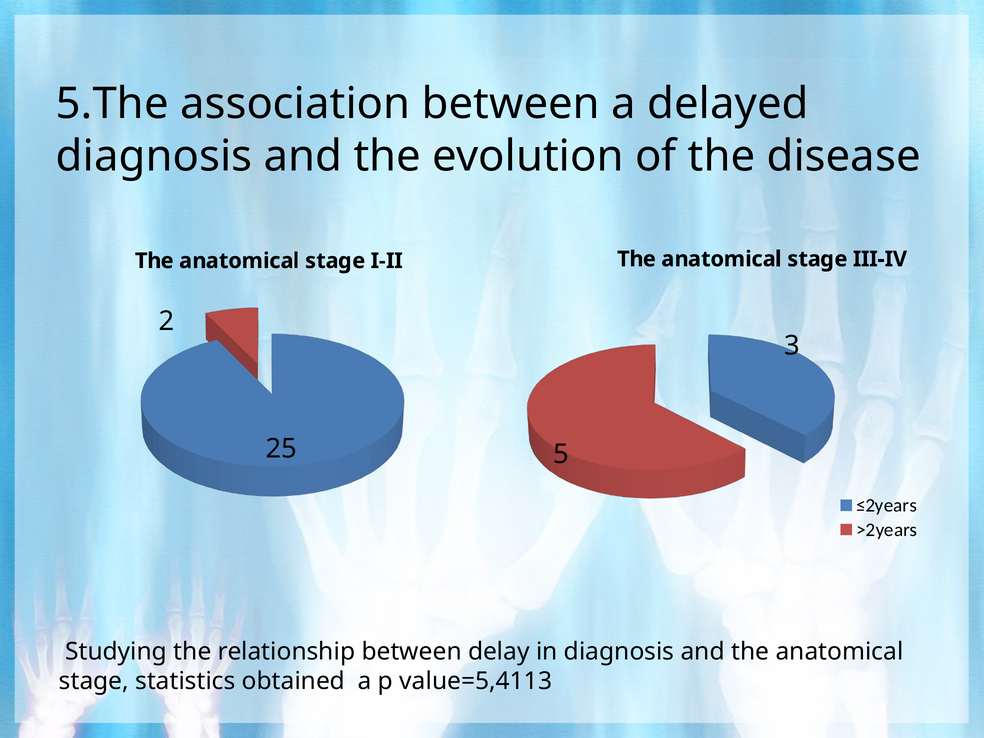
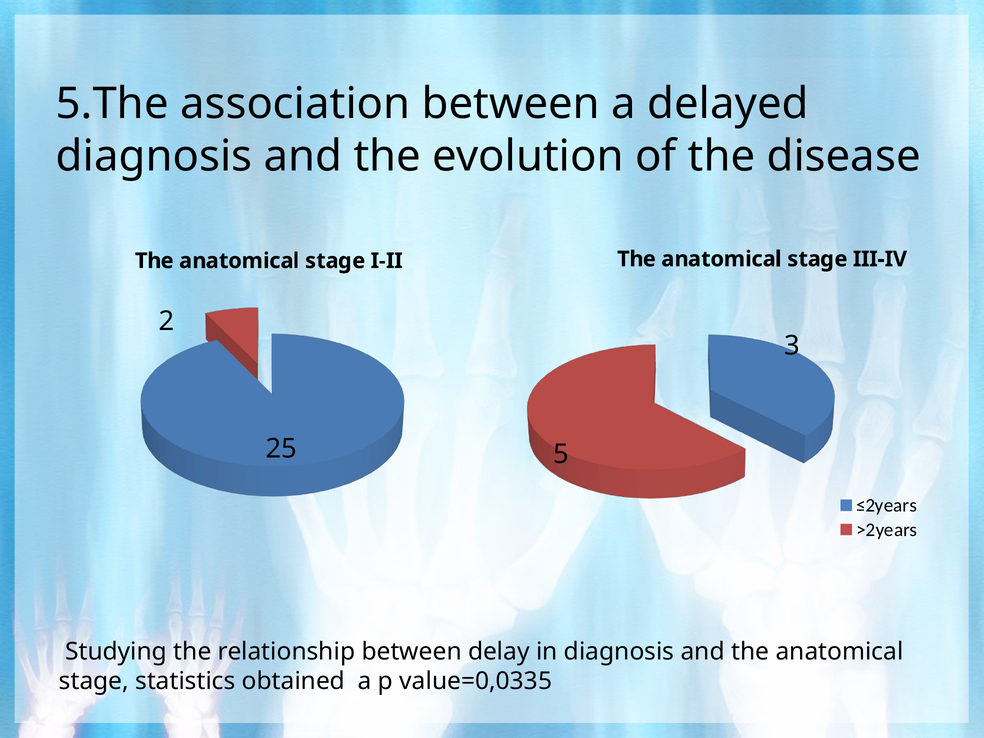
value=5,4113: value=5,4113 -> value=0,0335
